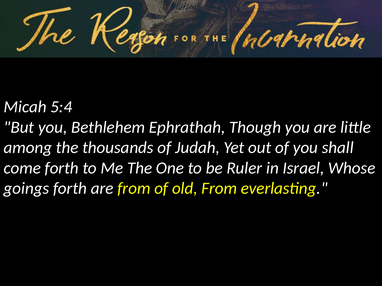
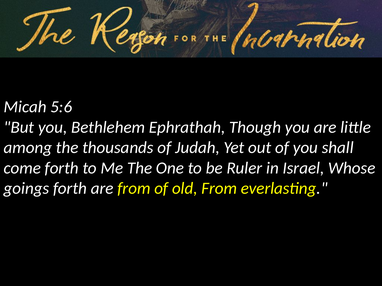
5:4: 5:4 -> 5:6
